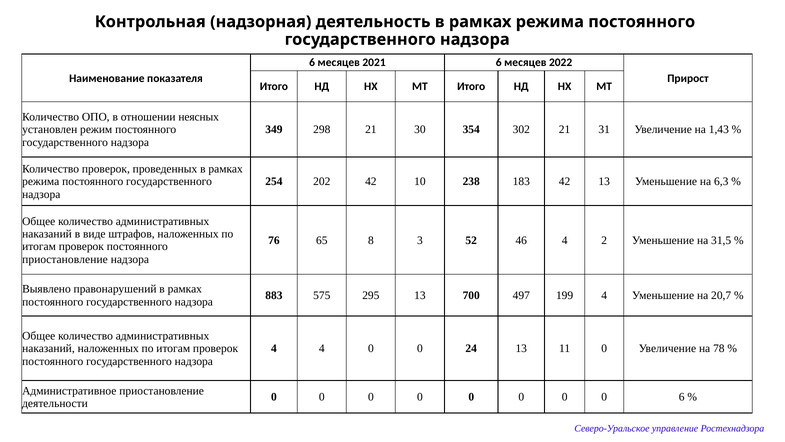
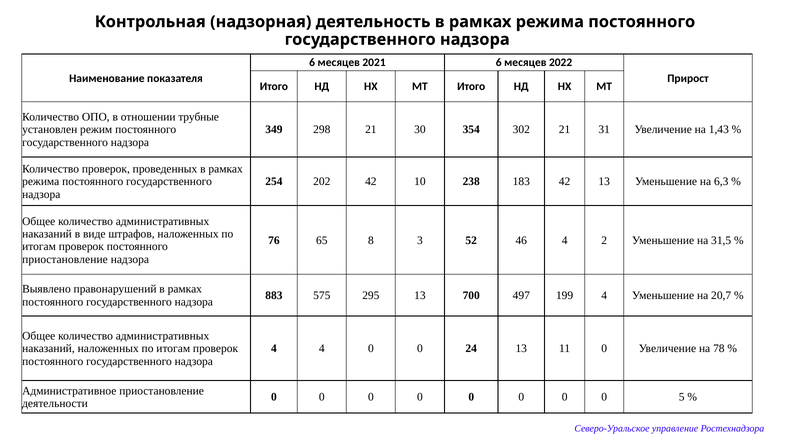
неясных: неясных -> трубные
0 6: 6 -> 5
